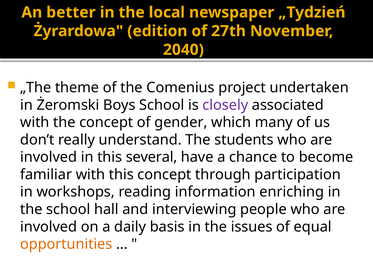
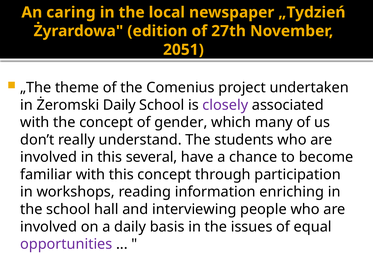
better: better -> caring
2040: 2040 -> 2051
Żeromski Boys: Boys -> Daily
opportunities colour: orange -> purple
